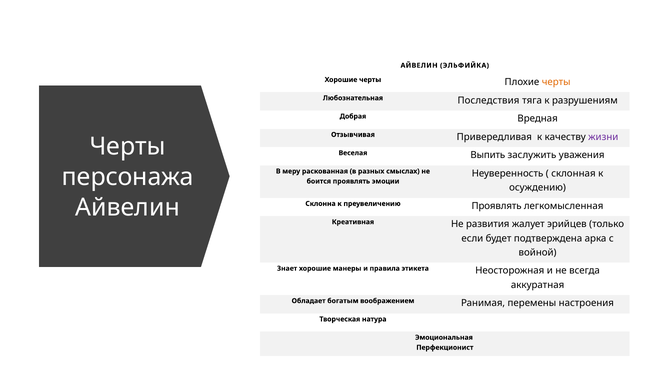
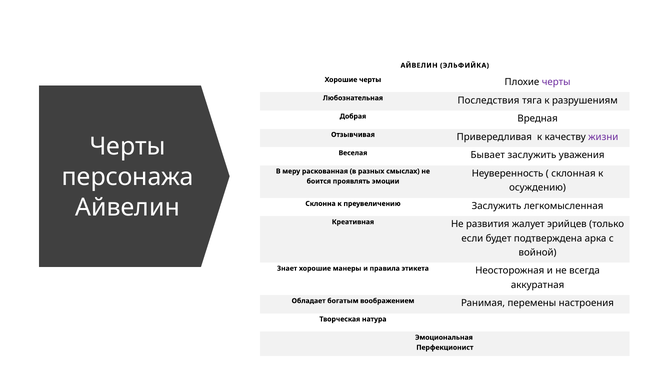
черты at (556, 82) colour: orange -> purple
Выпить: Выпить -> Бывает
преувеличению Проявлять: Проявлять -> Заслужить
